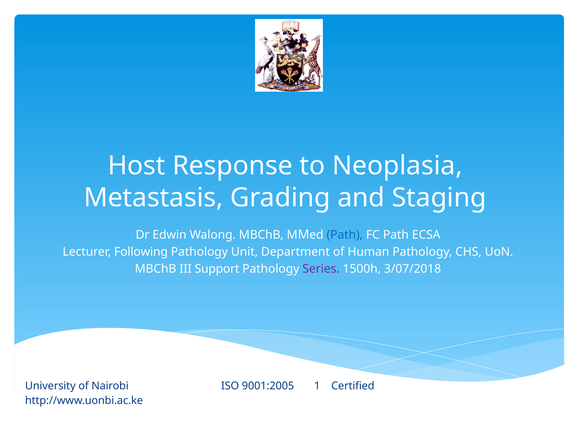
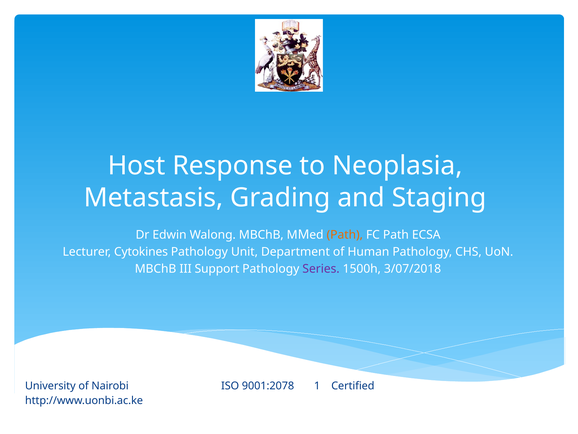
Path at (345, 235) colour: blue -> orange
Following: Following -> Cytokines
9001:2005: 9001:2005 -> 9001:2078
